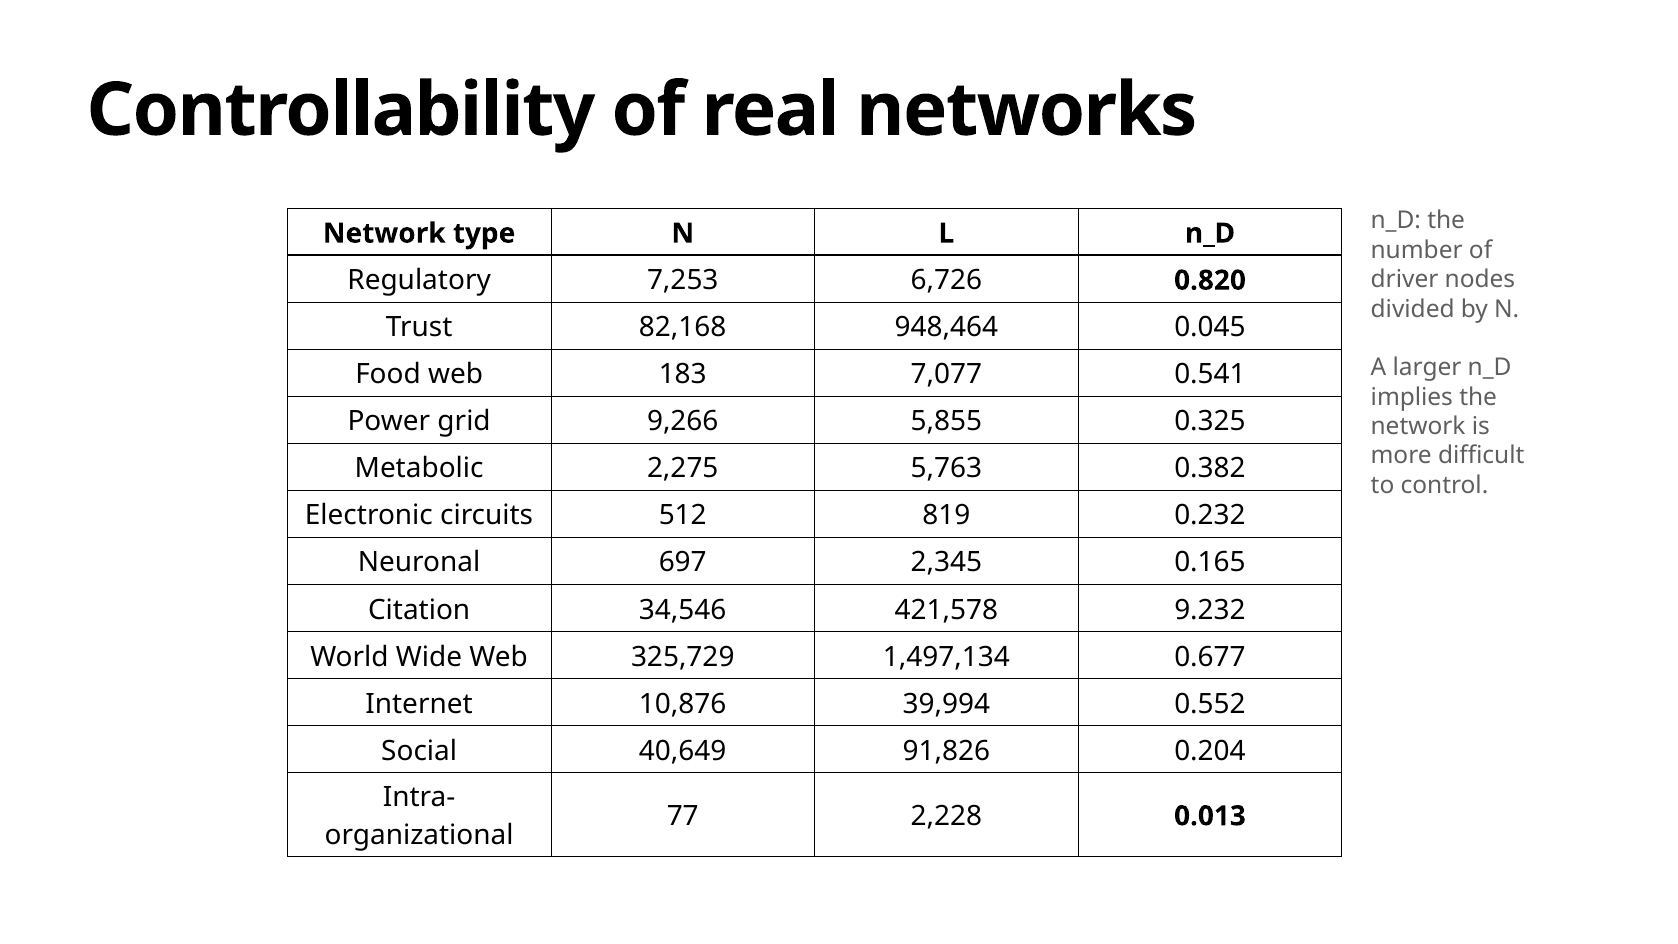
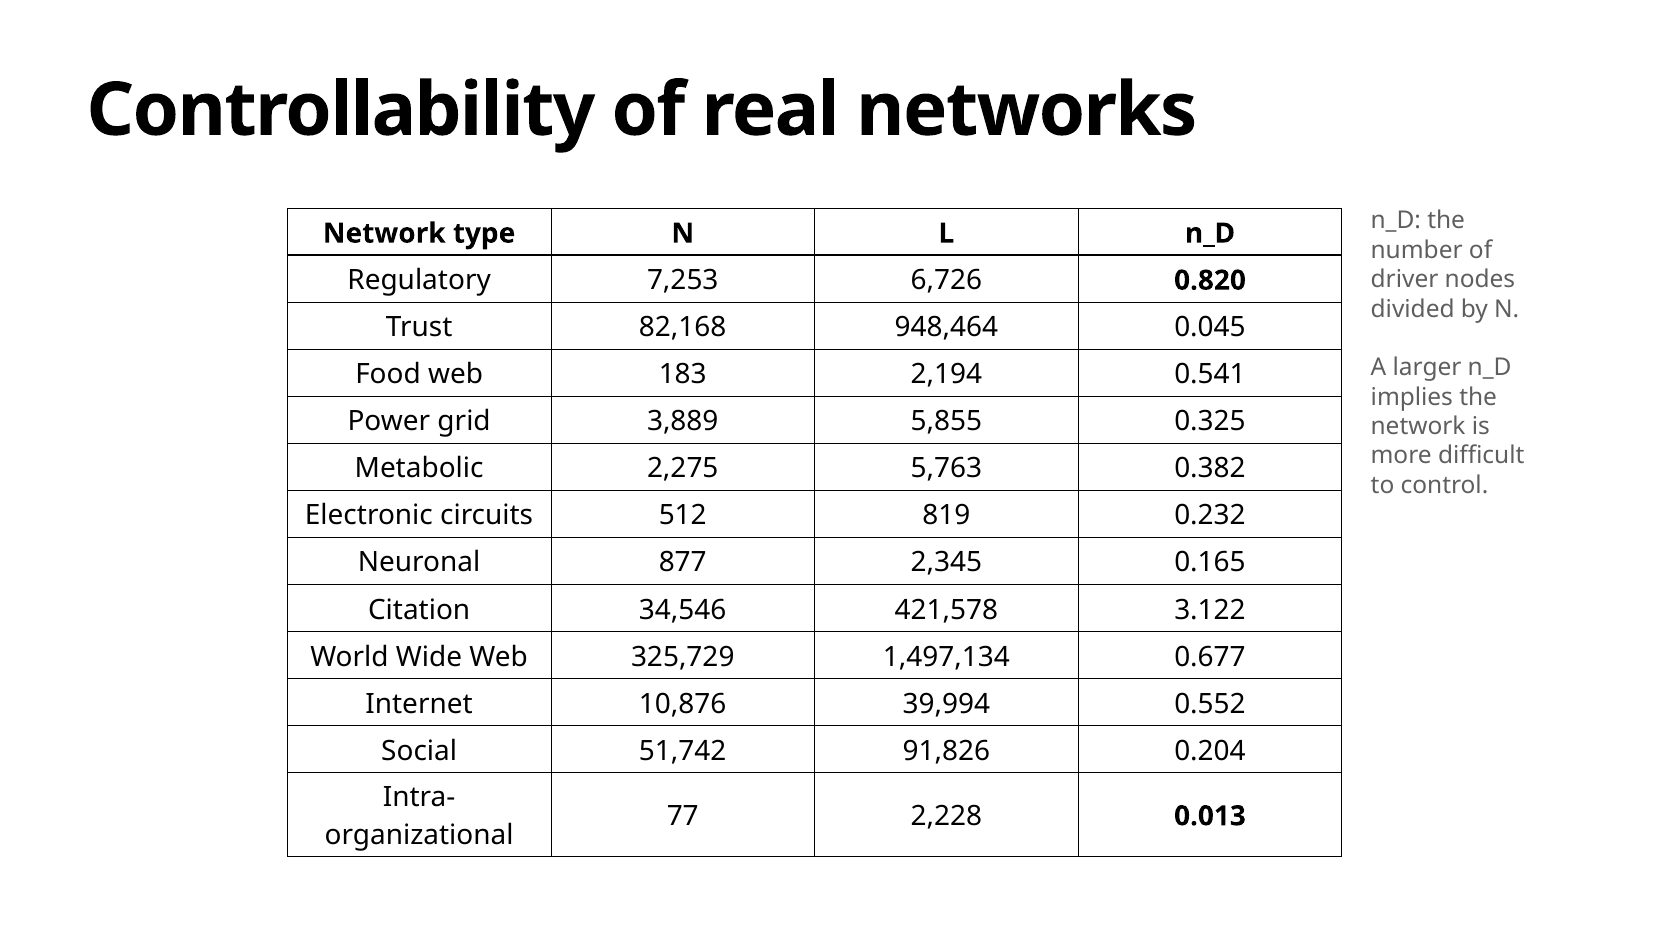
7,077: 7,077 -> 2,194
9,266: 9,266 -> 3,889
697: 697 -> 877
9.232: 9.232 -> 3.122
40,649: 40,649 -> 51,742
